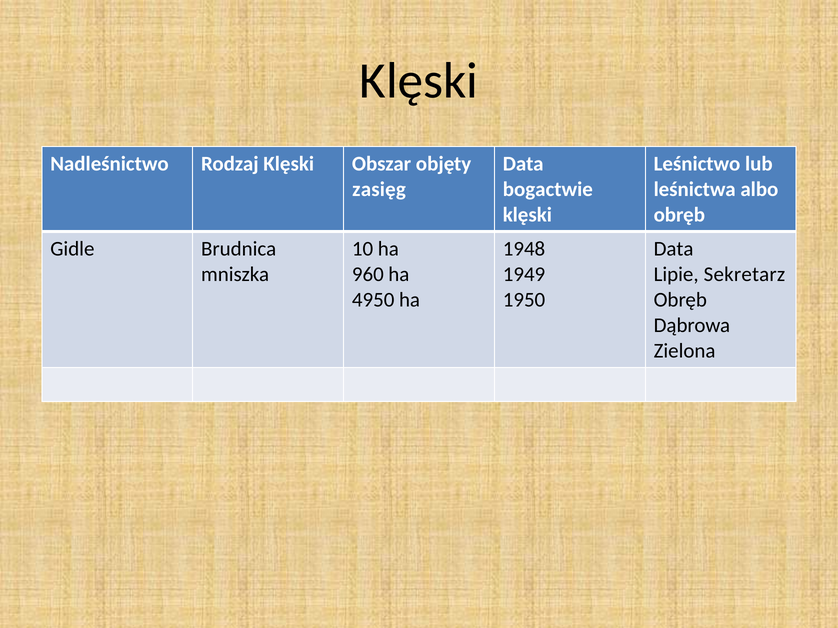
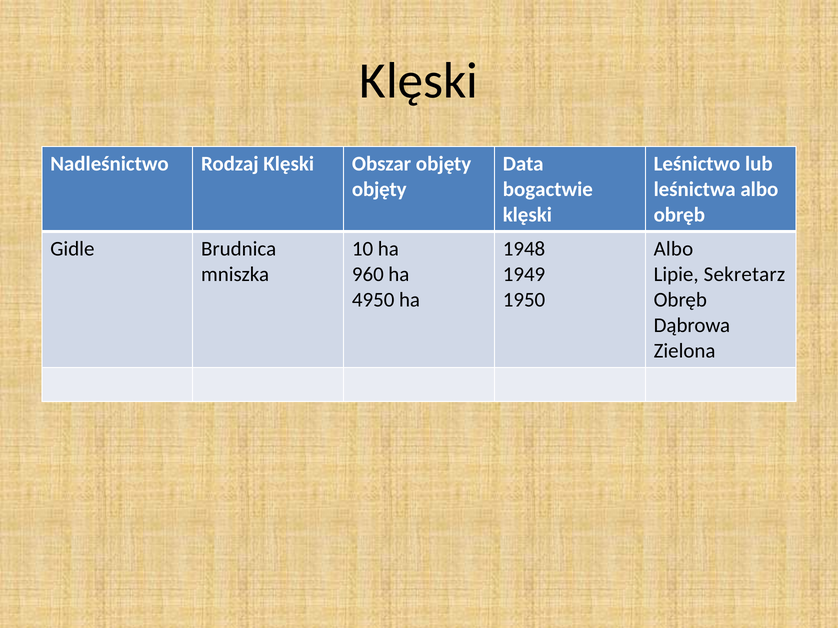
zasięg at (379, 189): zasięg -> objęty
Data at (674, 249): Data -> Albo
